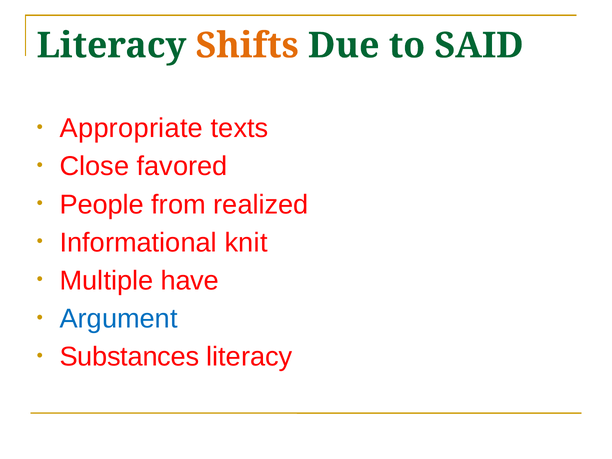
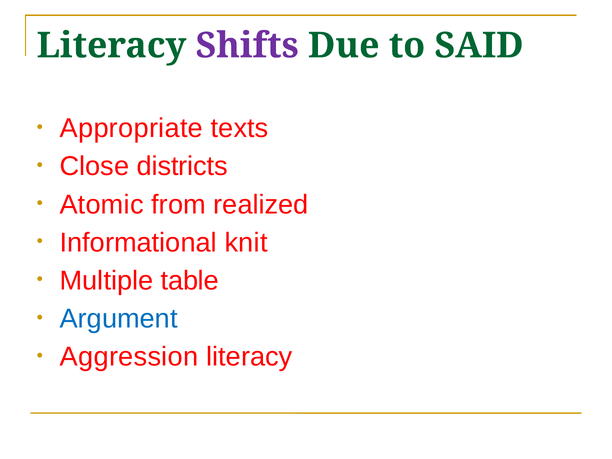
Shifts colour: orange -> purple
favored: favored -> districts
People: People -> Atomic
have: have -> table
Substances: Substances -> Aggression
